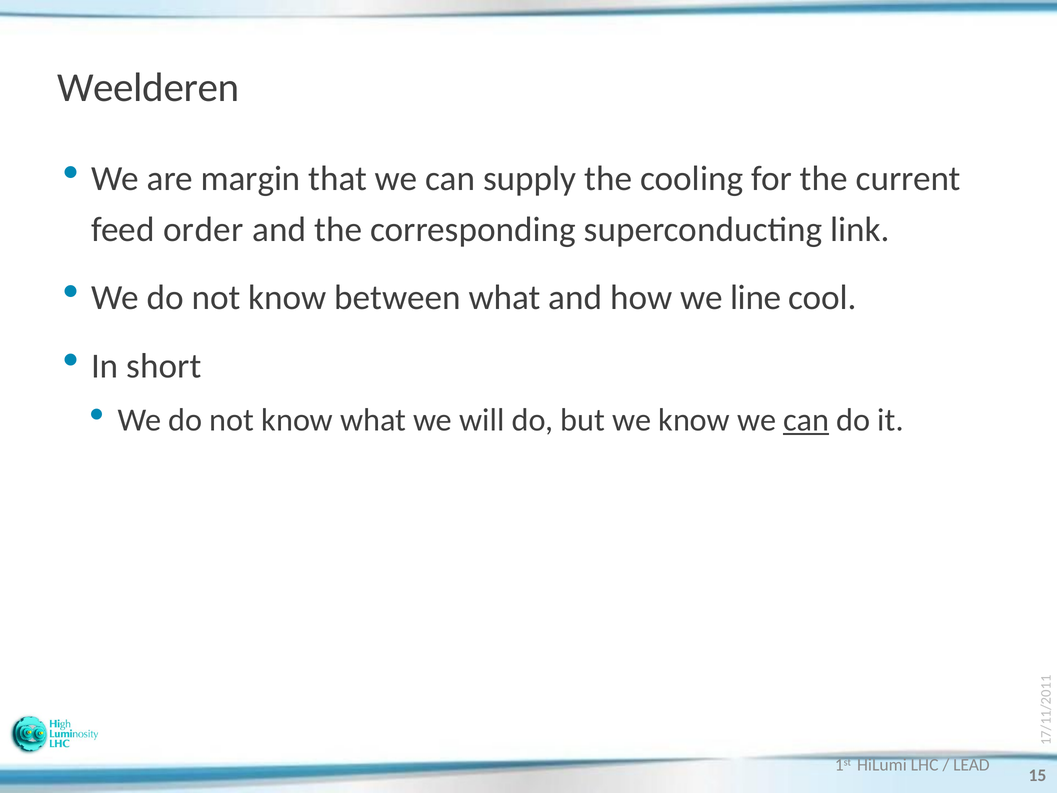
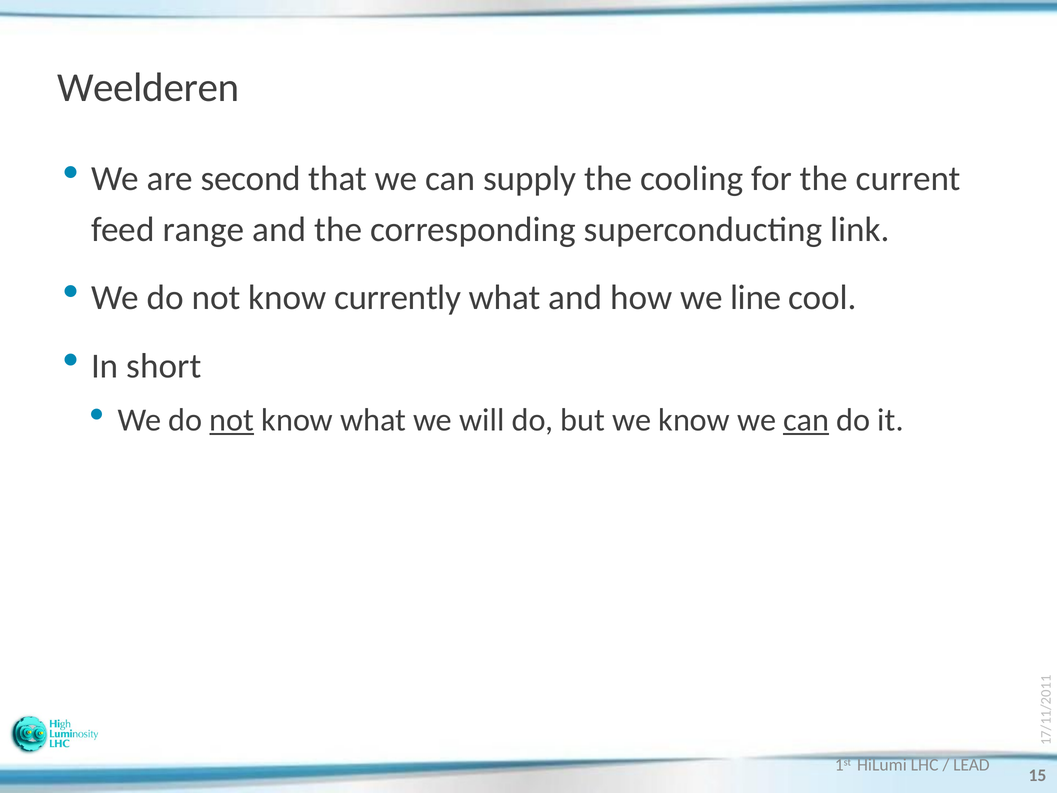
margin: margin -> second
order: order -> range
between: between -> currently
not at (232, 420) underline: none -> present
